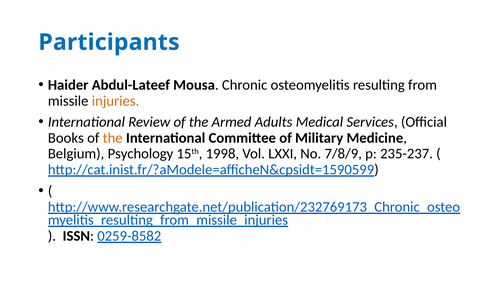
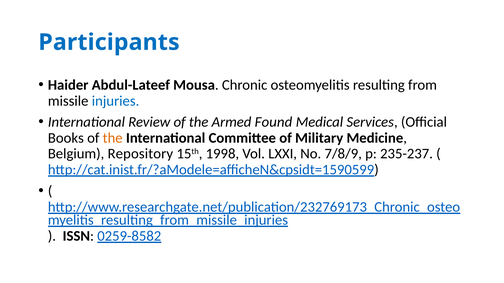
injuries colour: orange -> blue
Adults: Adults -> Found
Psychology: Psychology -> Repository
